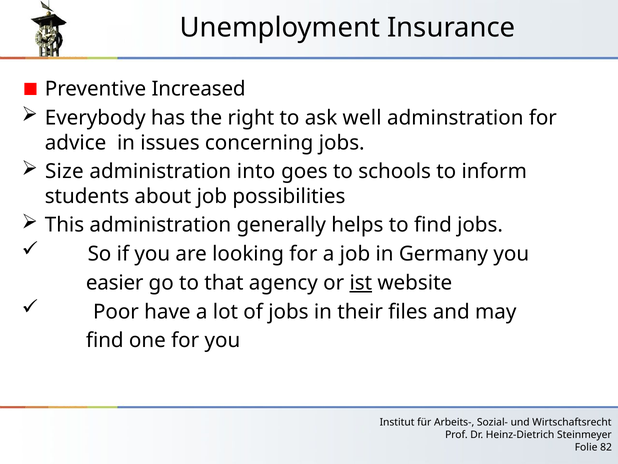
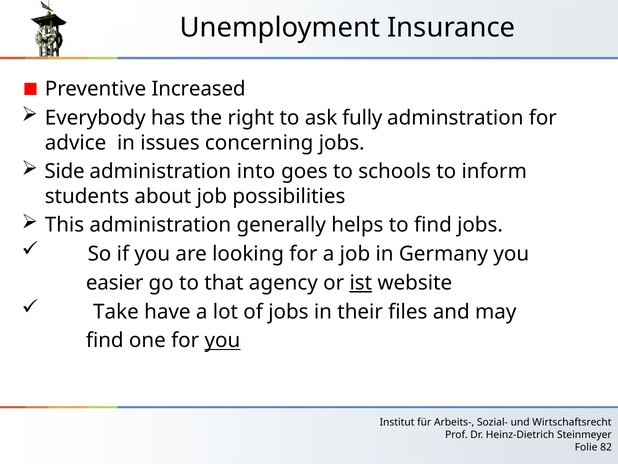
well: well -> fully
Size: Size -> Side
Poor: Poor -> Take
you at (222, 340) underline: none -> present
